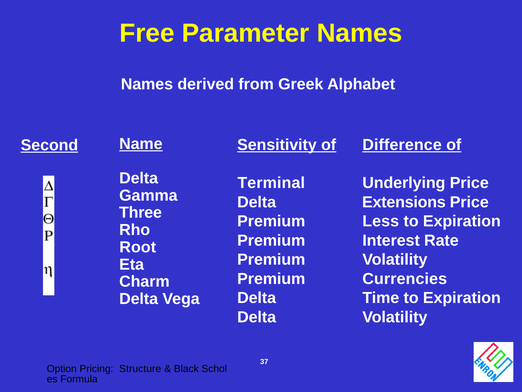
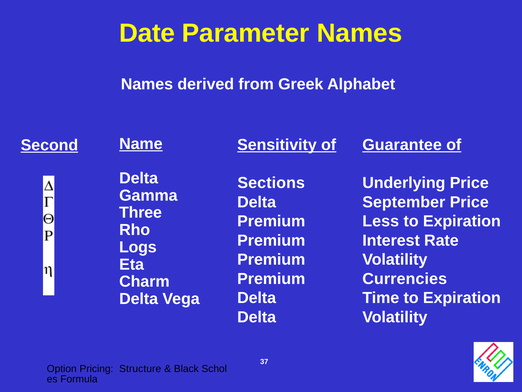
Free: Free -> Date
Difference: Difference -> Guarantee
Terminal: Terminal -> Sections
Extensions: Extensions -> September
Root: Root -> Logs
